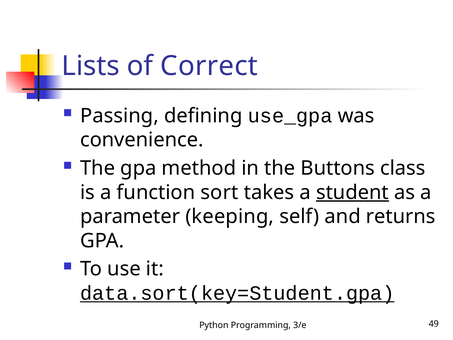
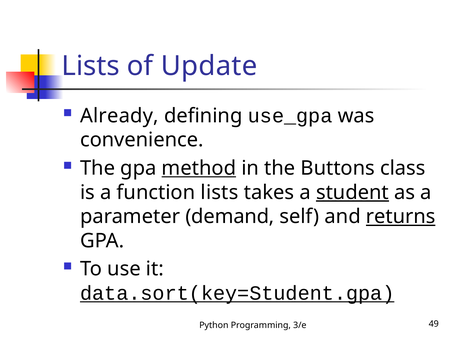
Correct: Correct -> Update
Passing: Passing -> Already
method underline: none -> present
function sort: sort -> lists
keeping: keeping -> demand
returns underline: none -> present
